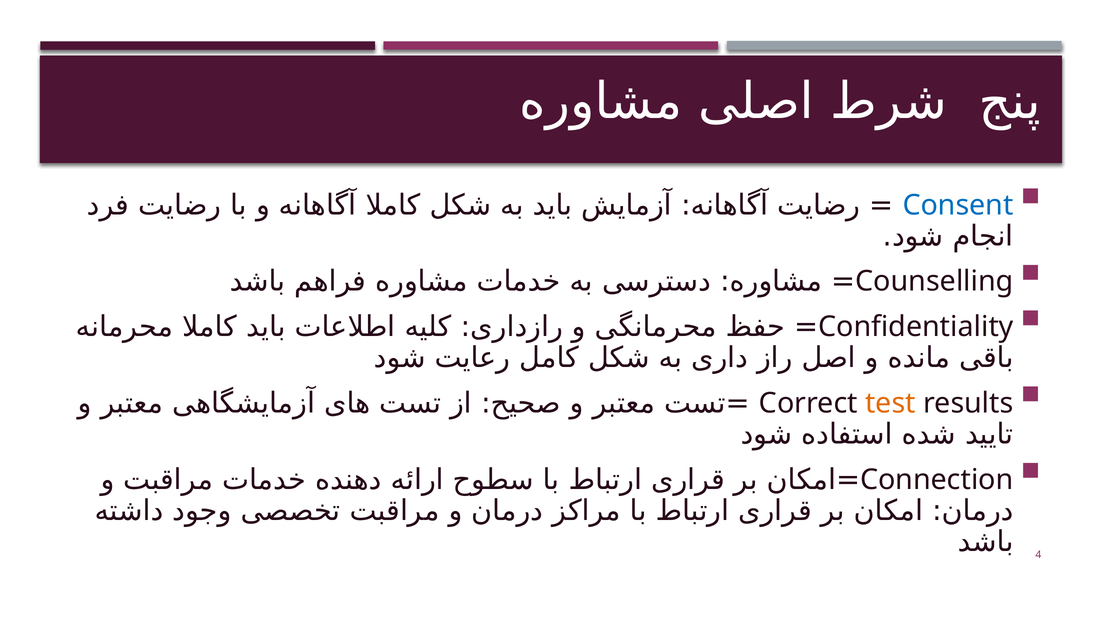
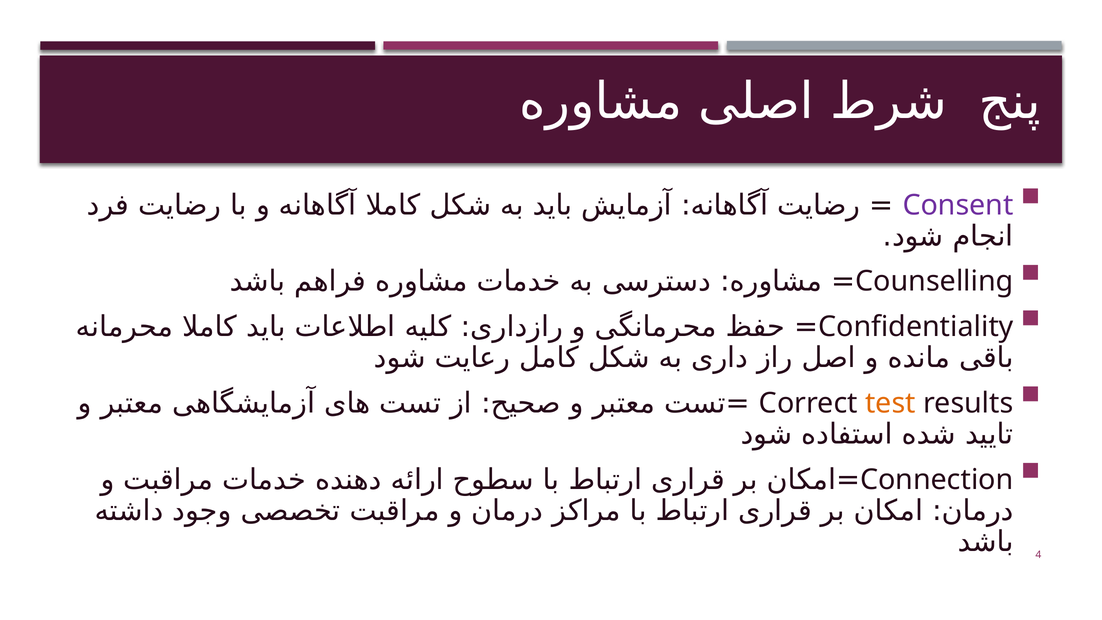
Consent colour: blue -> purple
